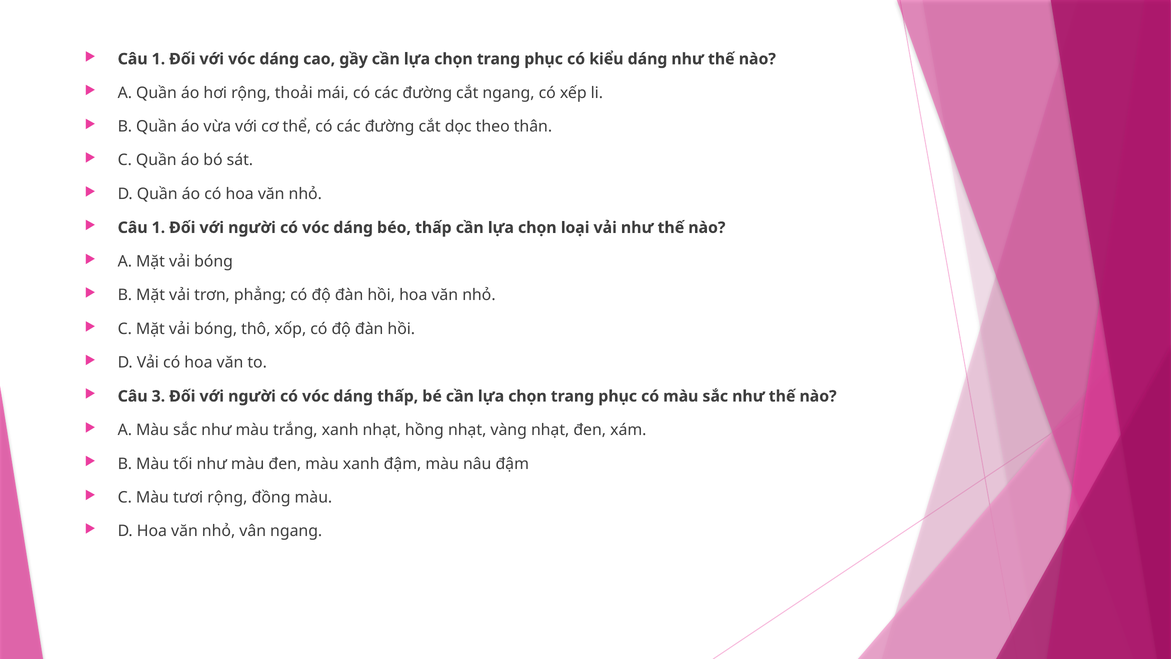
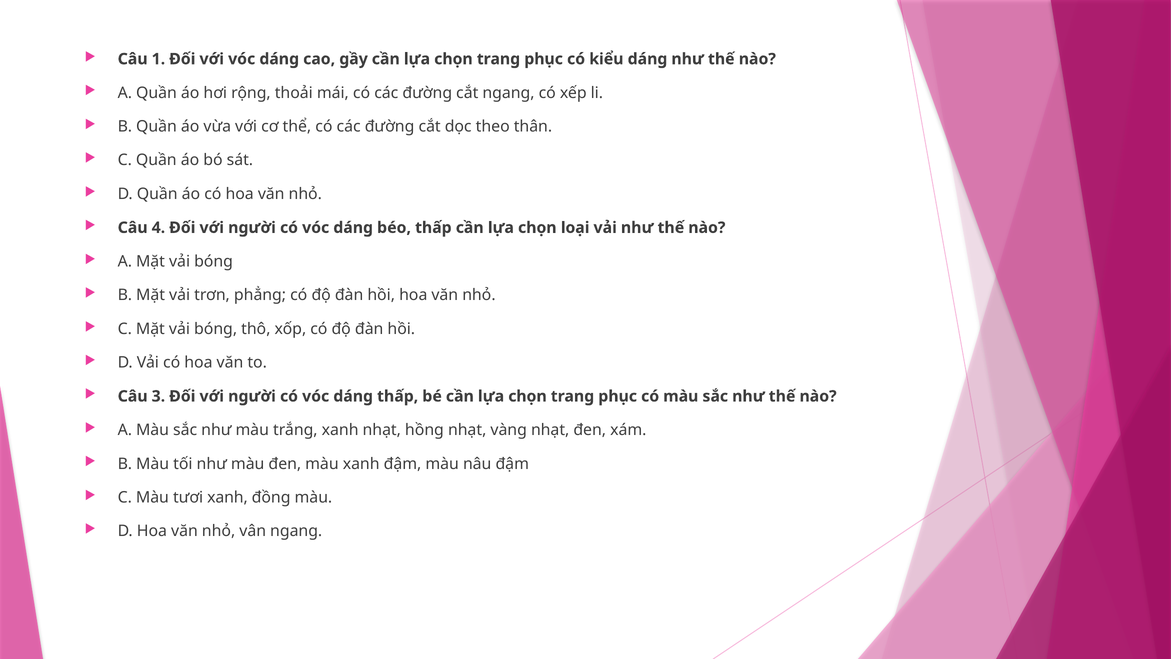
1 at (158, 228): 1 -> 4
tươi rộng: rộng -> xanh
